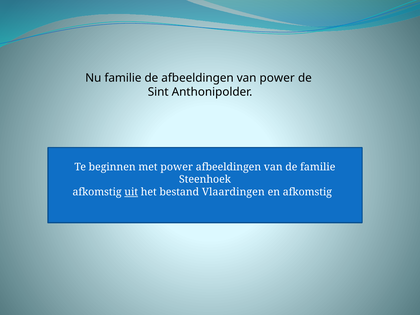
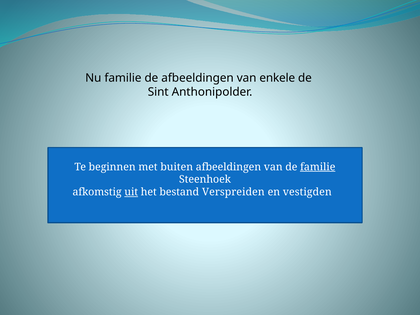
van power: power -> enkele
met power: power -> buiten
familie at (318, 167) underline: none -> present
Vlaardingen: Vlaardingen -> Verspreiden
en afkomstig: afkomstig -> vestigden
